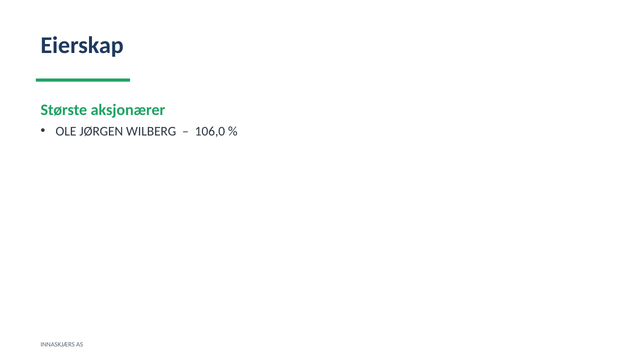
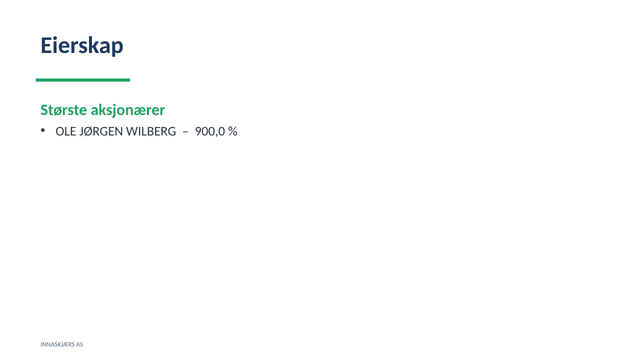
106,0: 106,0 -> 900,0
